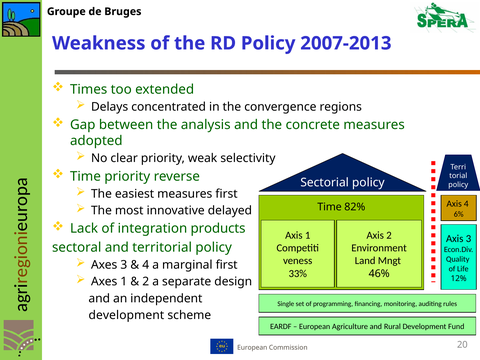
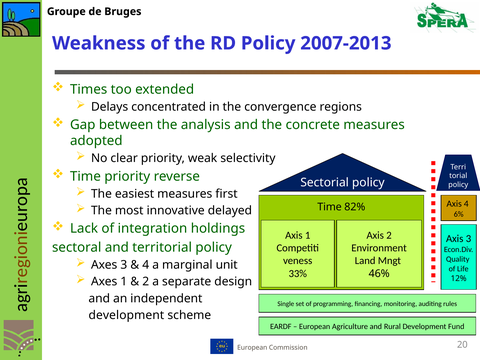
products: products -> holdings
marginal first: first -> unit
